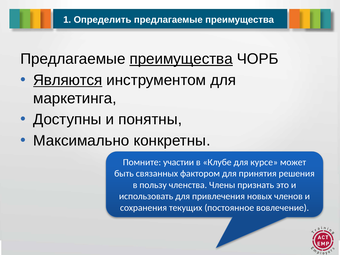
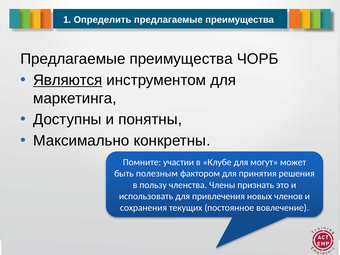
преимущества at (181, 59) underline: present -> none
курсе: курсе -> могут
связанных: связанных -> полезным
